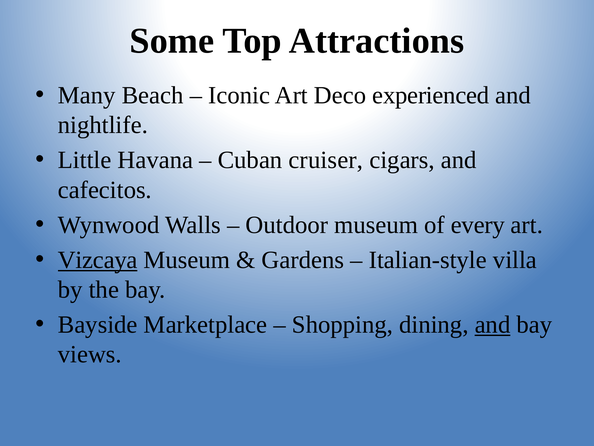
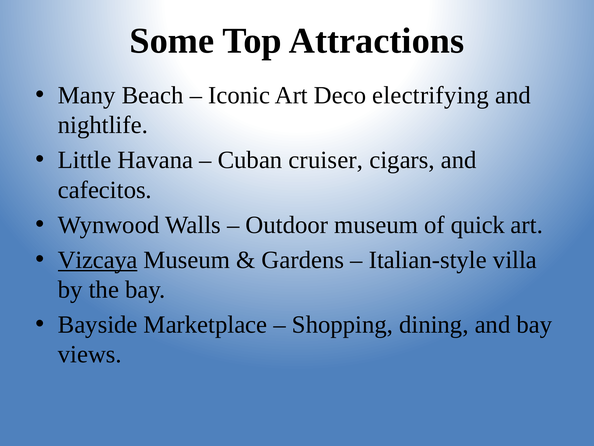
experienced: experienced -> electrifying
every: every -> quick
and at (493, 324) underline: present -> none
